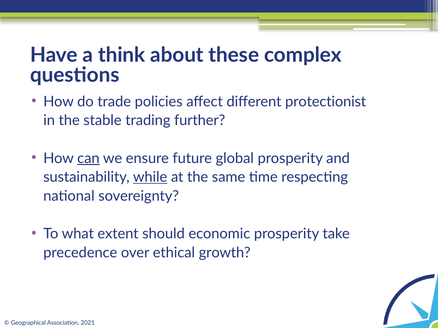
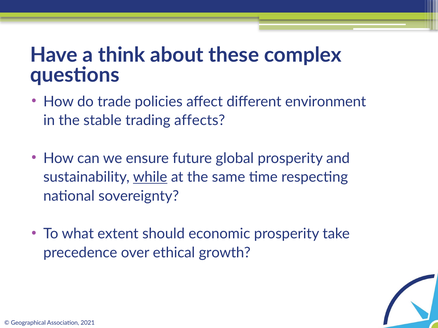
protectionist: protectionist -> environment
further: further -> affects
can underline: present -> none
